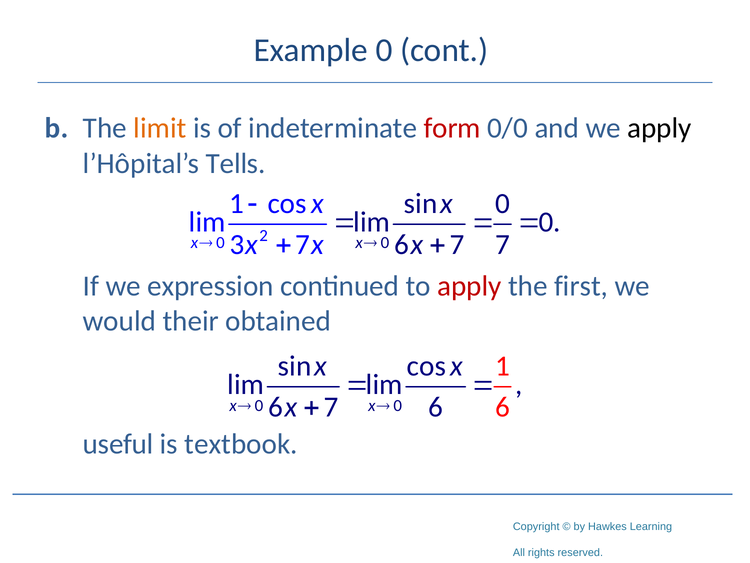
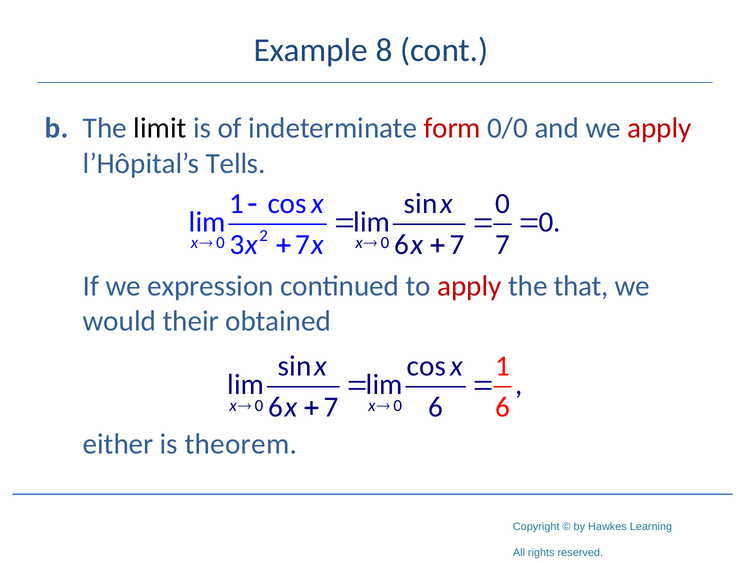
Example 0: 0 -> 8
limit colour: orange -> black
apply at (659, 128) colour: black -> red
first: first -> that
useful: useful -> either
textbook: textbook -> theorem
